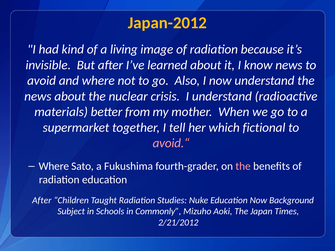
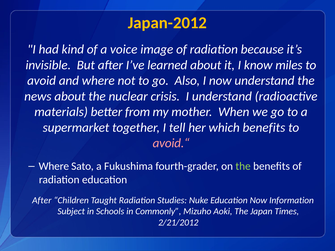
living: living -> voice
know news: news -> miles
which fictional: fictional -> benefits
the at (243, 166) colour: pink -> light green
Background: Background -> Information
